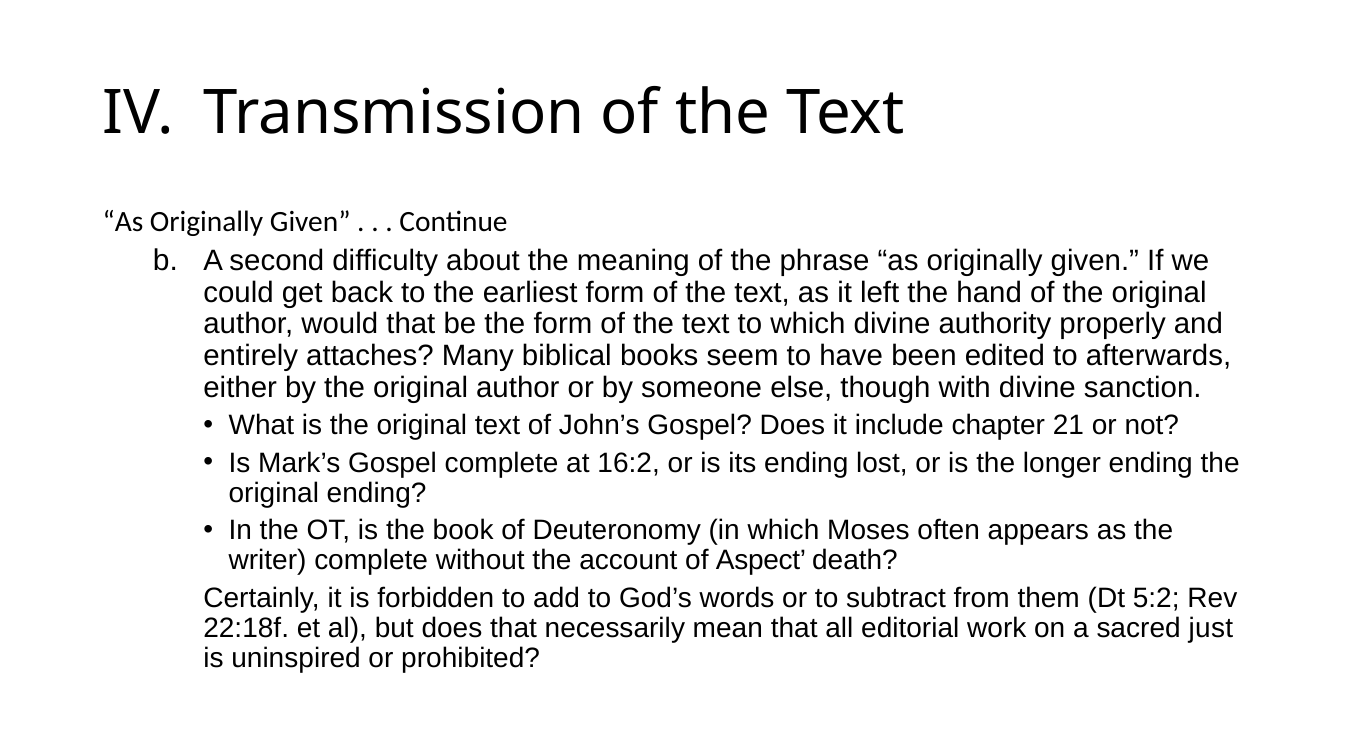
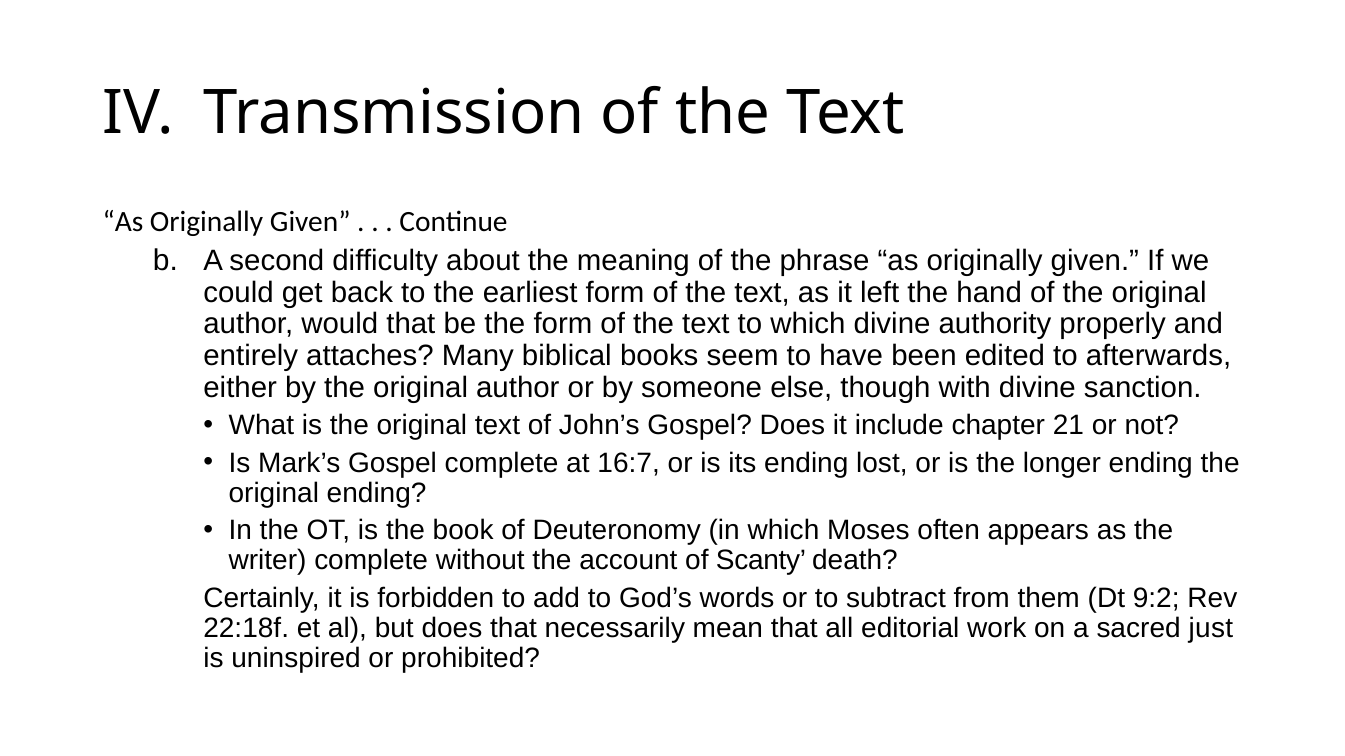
16:2: 16:2 -> 16:7
Aspect: Aspect -> Scanty
5:2: 5:2 -> 9:2
